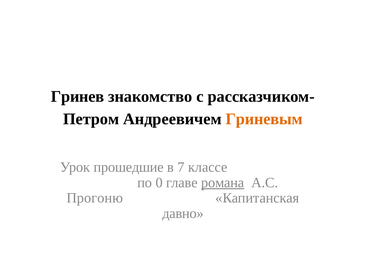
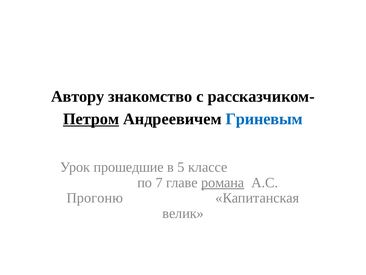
Гринев: Гринев -> Автору
Петром underline: none -> present
Гриневым colour: orange -> blue
7: 7 -> 5
0: 0 -> 7
давно: давно -> велик
